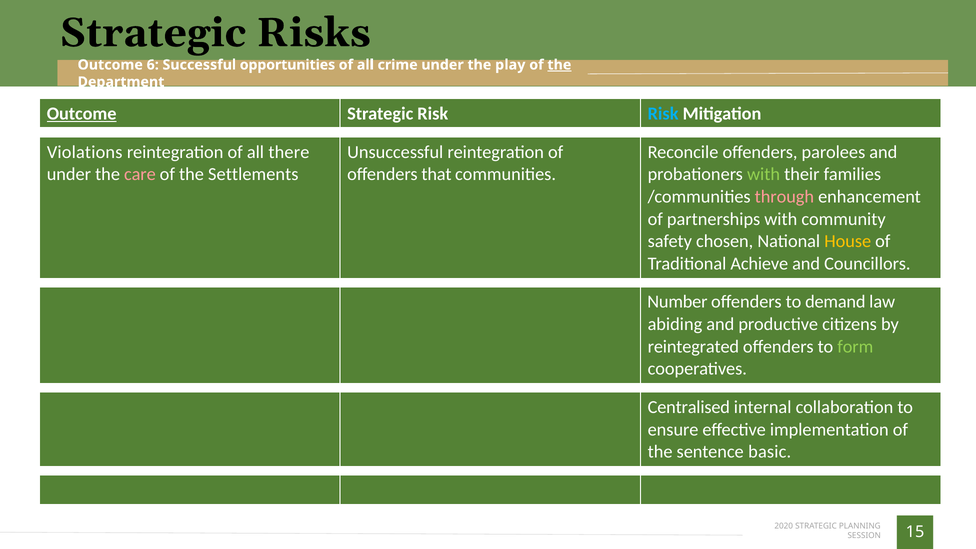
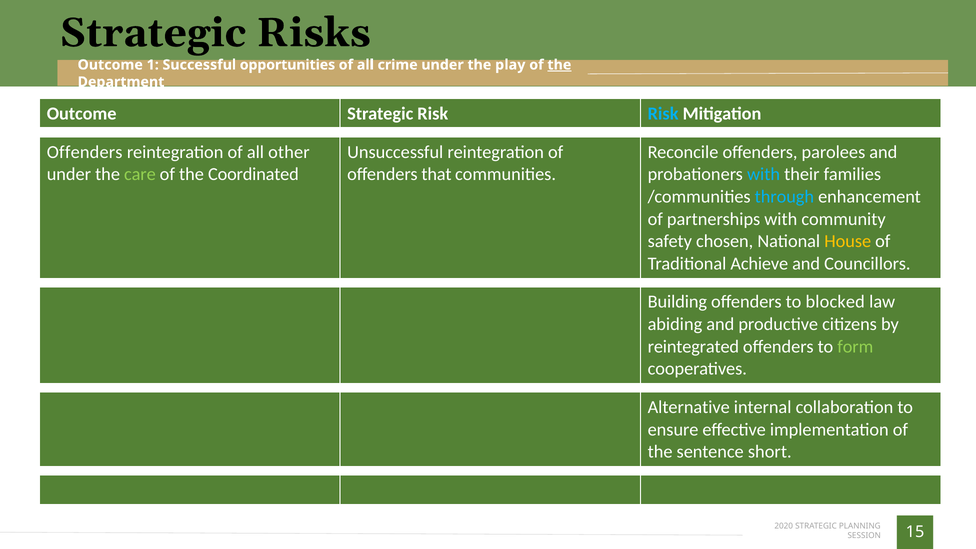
6: 6 -> 1
Outcome at (82, 114) underline: present -> none
Violations at (85, 152): Violations -> Offenders
there: there -> other
care colour: pink -> light green
Settlements: Settlements -> Coordinated
with at (764, 174) colour: light green -> light blue
through colour: pink -> light blue
Number: Number -> Building
demand: demand -> blocked
Centralised: Centralised -> Alternative
basic: basic -> short
